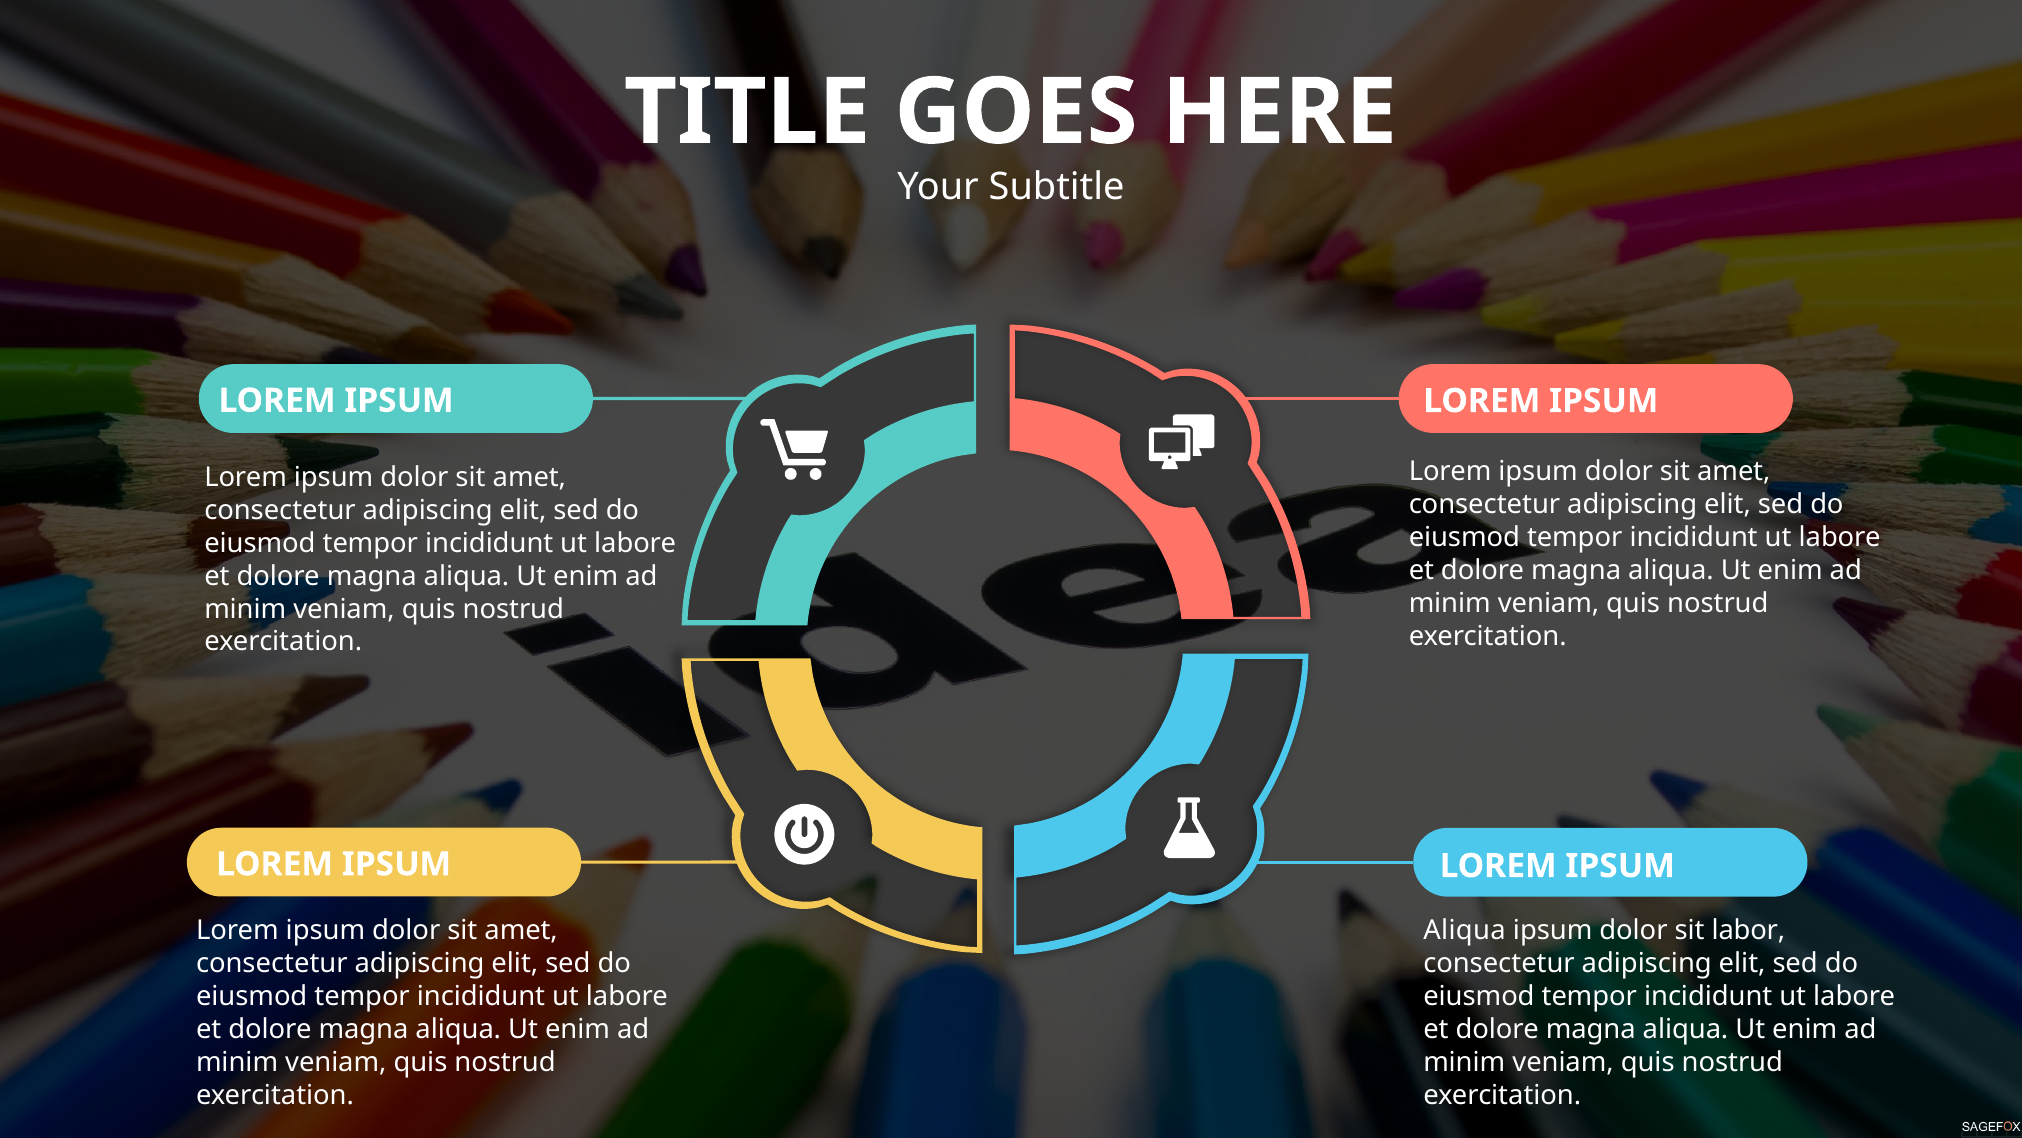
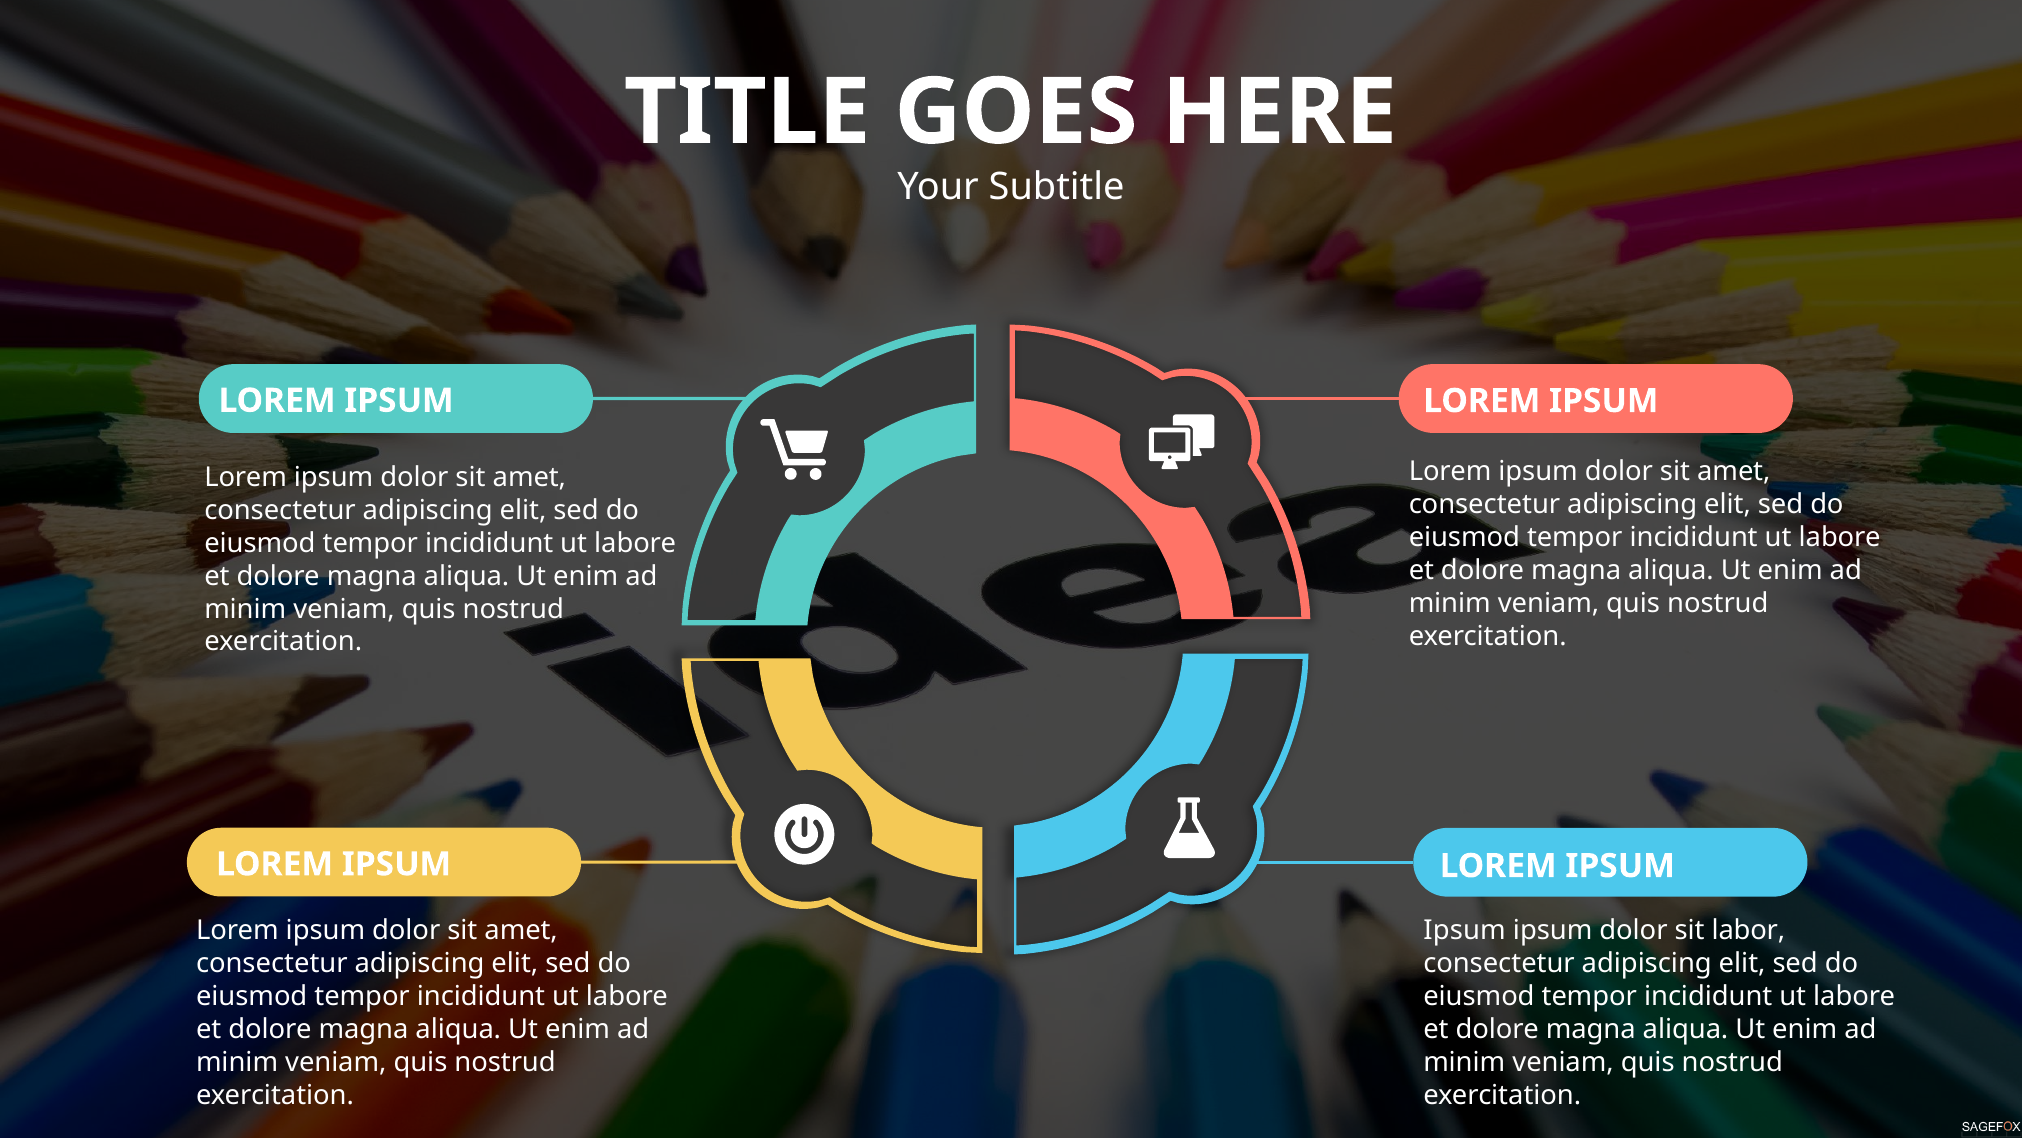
Aliqua at (1465, 930): Aliqua -> Ipsum
